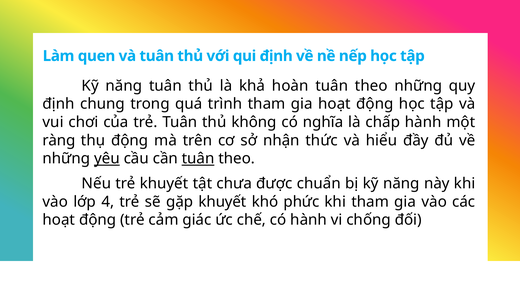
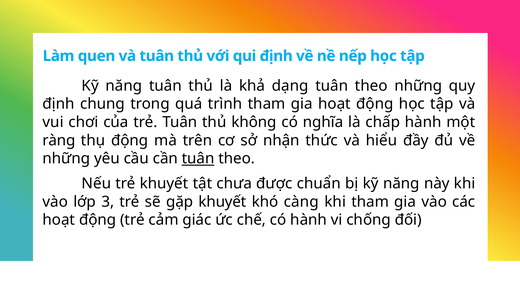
hoàn: hoàn -> dạng
yêu underline: present -> none
4: 4 -> 3
phức: phức -> càng
